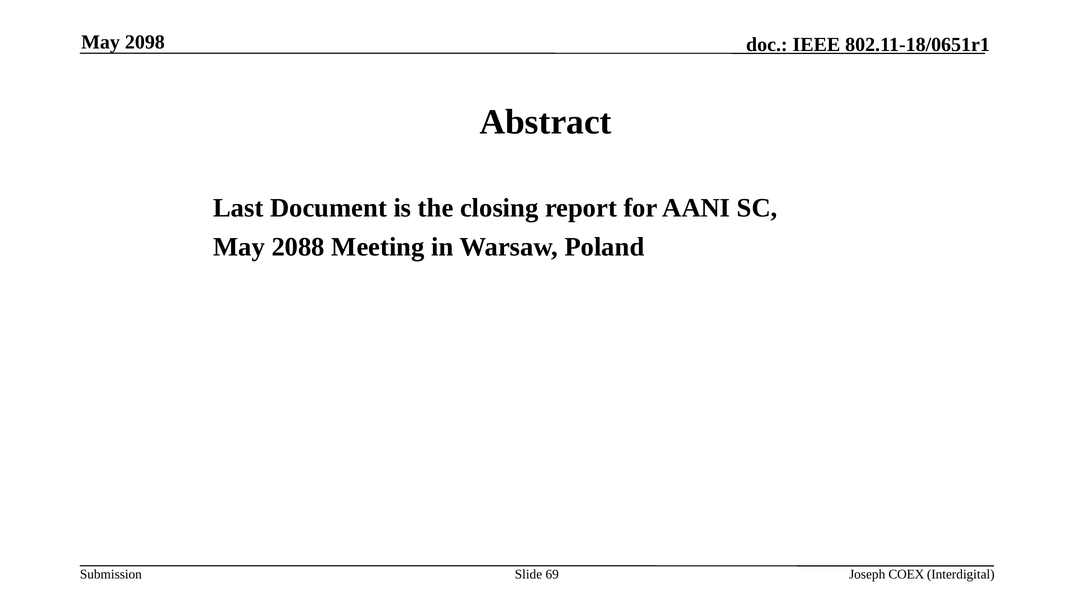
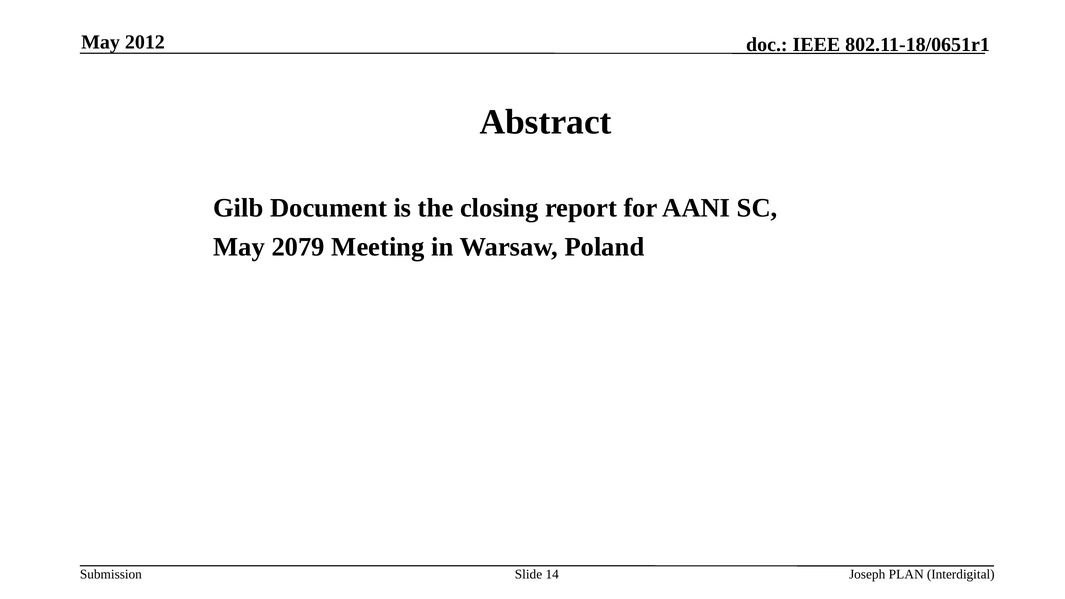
2098: 2098 -> 2012
Last: Last -> Gilb
2088: 2088 -> 2079
69: 69 -> 14
COEX: COEX -> PLAN
